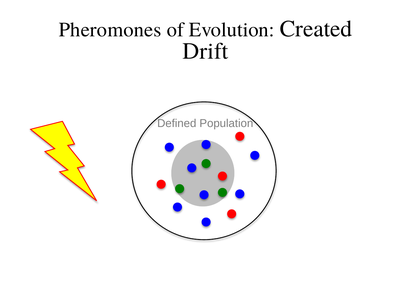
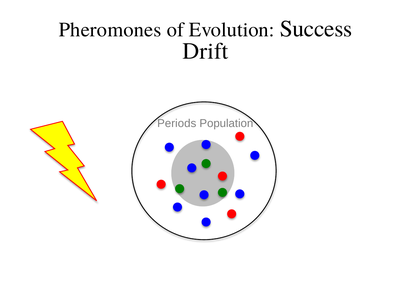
Created: Created -> Success
Defined: Defined -> Periods
